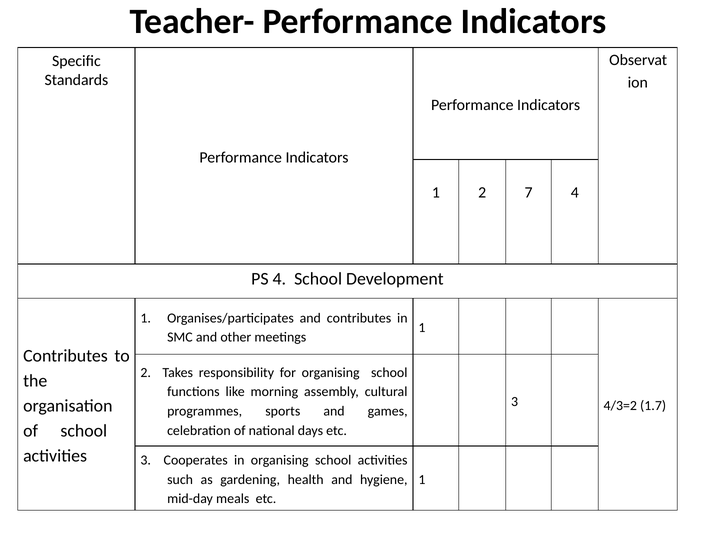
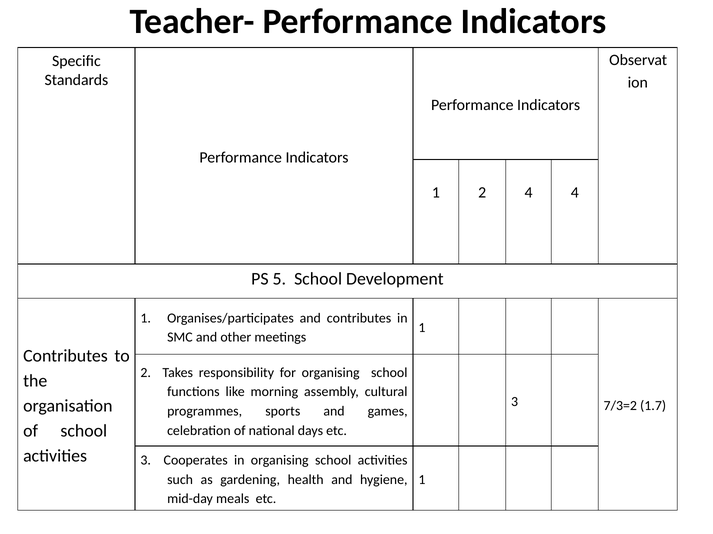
2 7: 7 -> 4
PS 4: 4 -> 5
4/3=2: 4/3=2 -> 7/3=2
